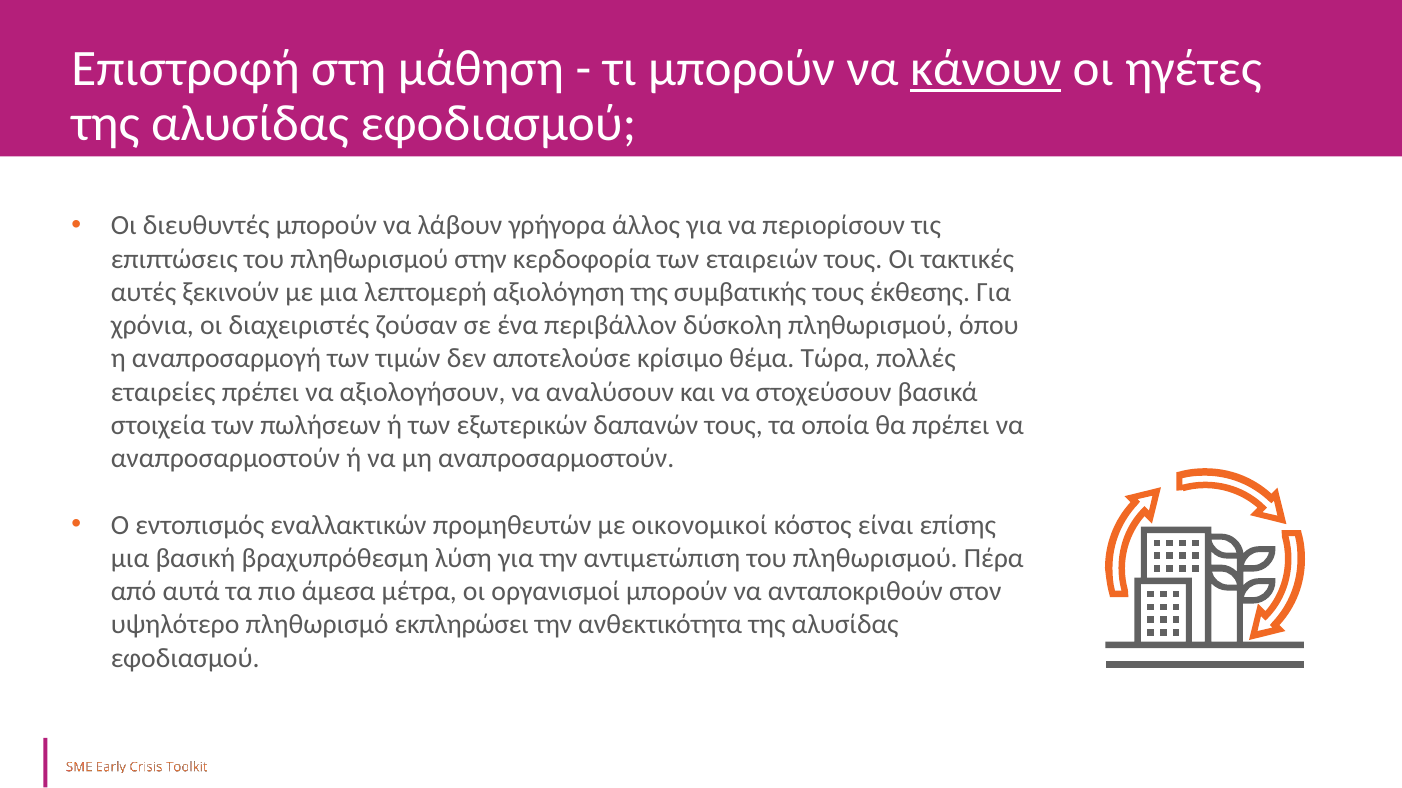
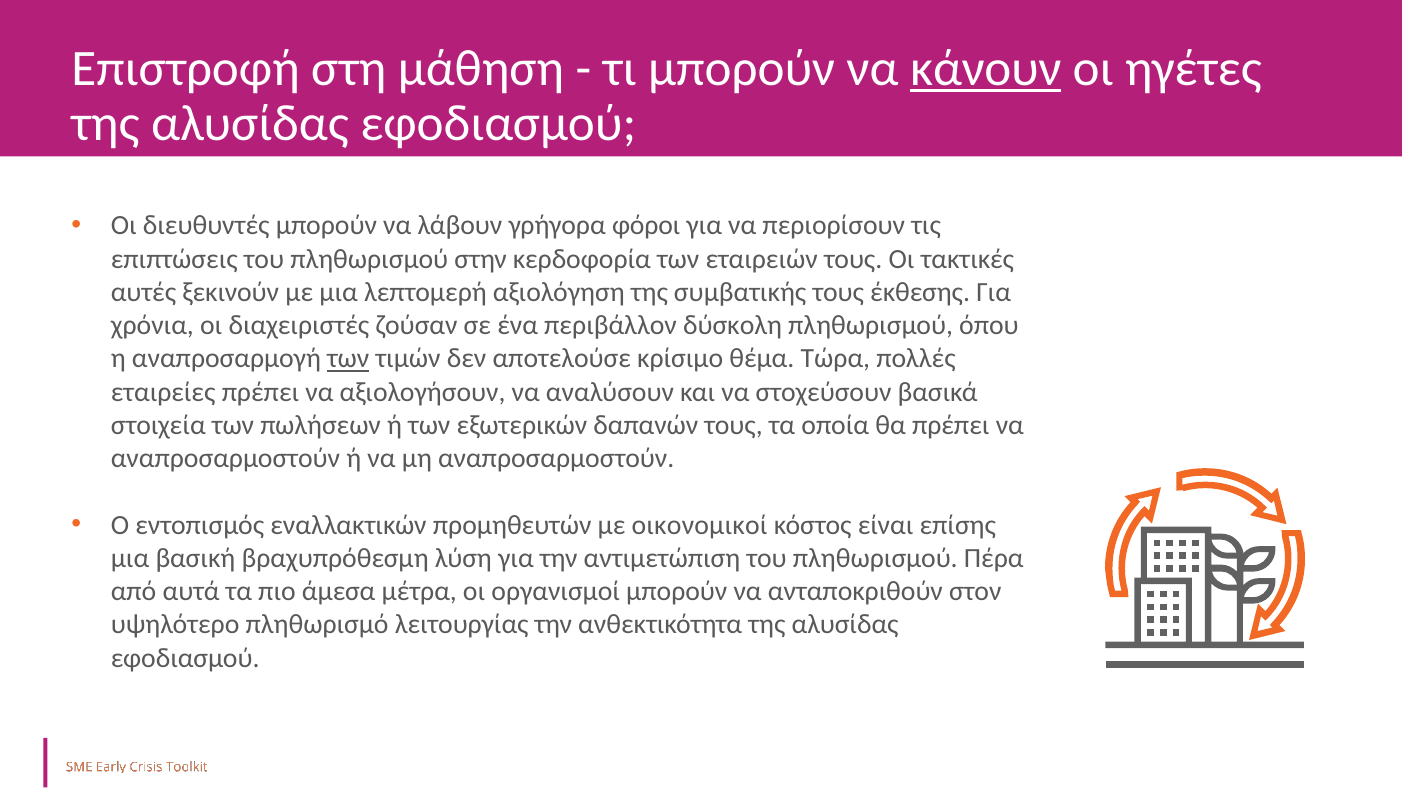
άλλος: άλλος -> φόροι
των at (348, 359) underline: none -> present
εκπληρώσει: εκπληρώσει -> λειτουργίας
